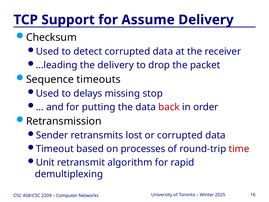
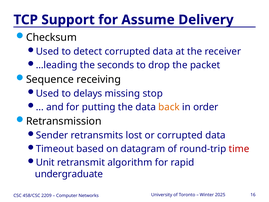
the delivery: delivery -> seconds
timeouts: timeouts -> receiving
back colour: red -> orange
processes: processes -> datagram
demultiplexing: demultiplexing -> undergraduate
